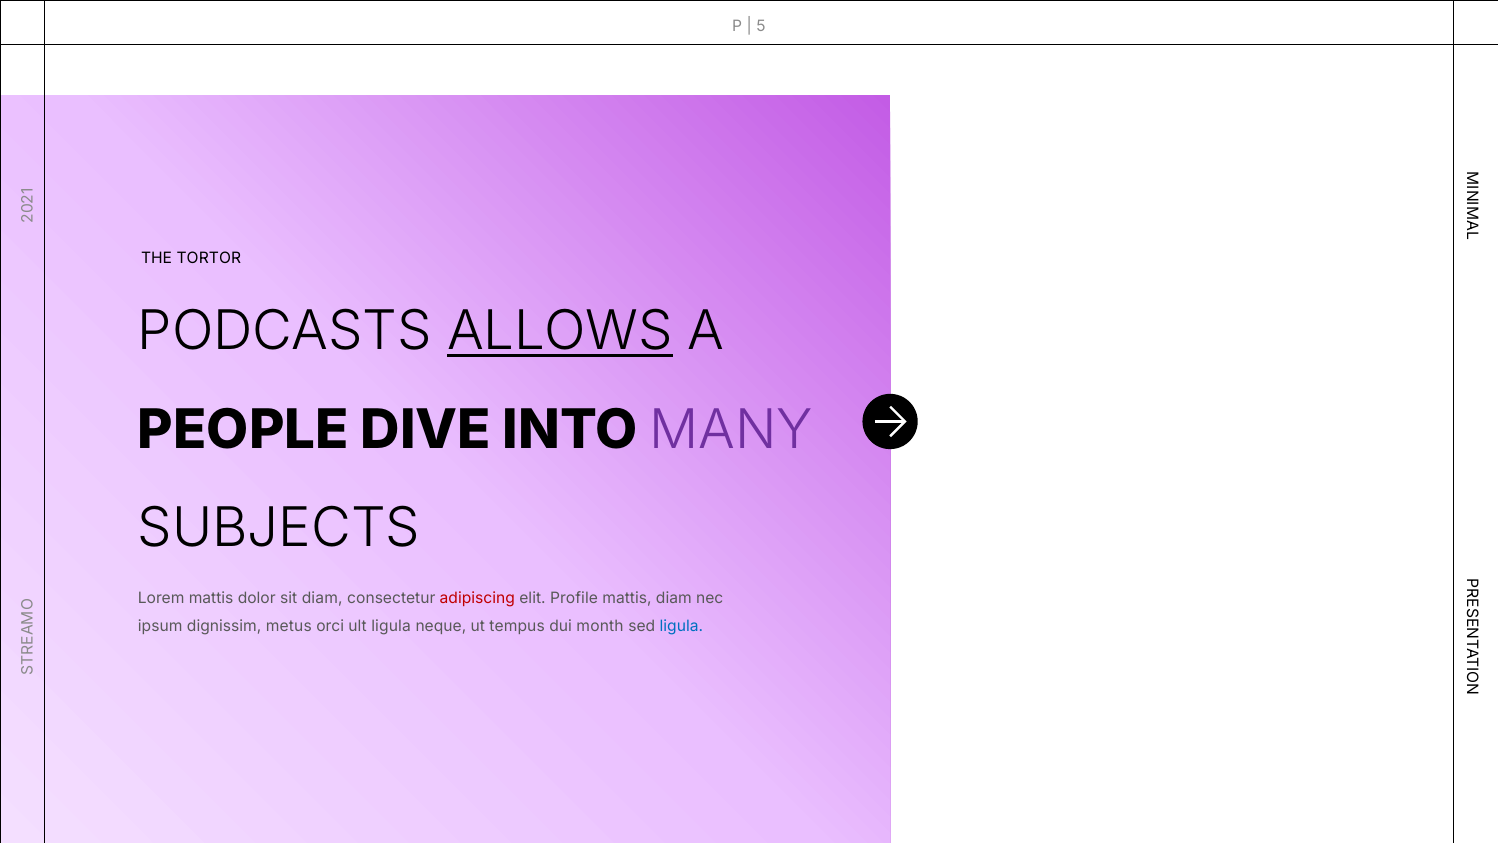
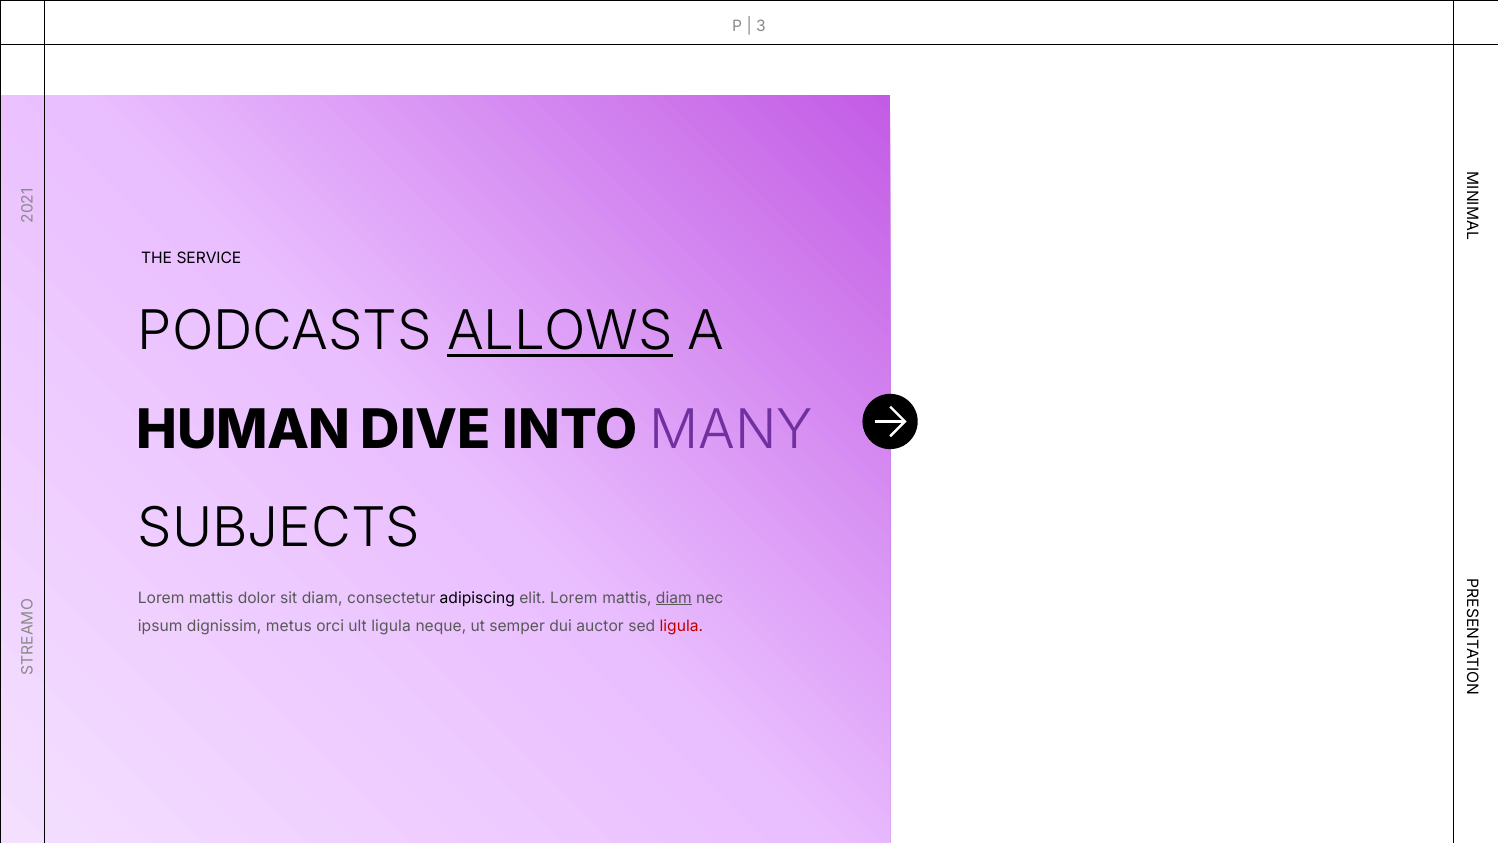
5: 5 -> 3
TORTOR: TORTOR -> SERVICE
PEOPLE: PEOPLE -> HUMAN
adipiscing colour: red -> black
elit Profile: Profile -> Lorem
diam at (674, 598) underline: none -> present
tempus: tempus -> semper
month: month -> auctor
ligula at (681, 626) colour: blue -> red
